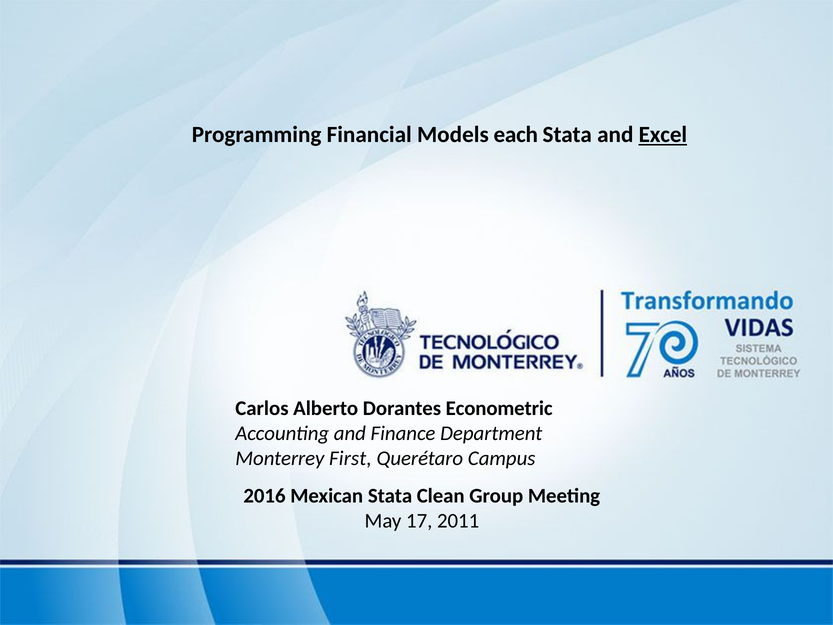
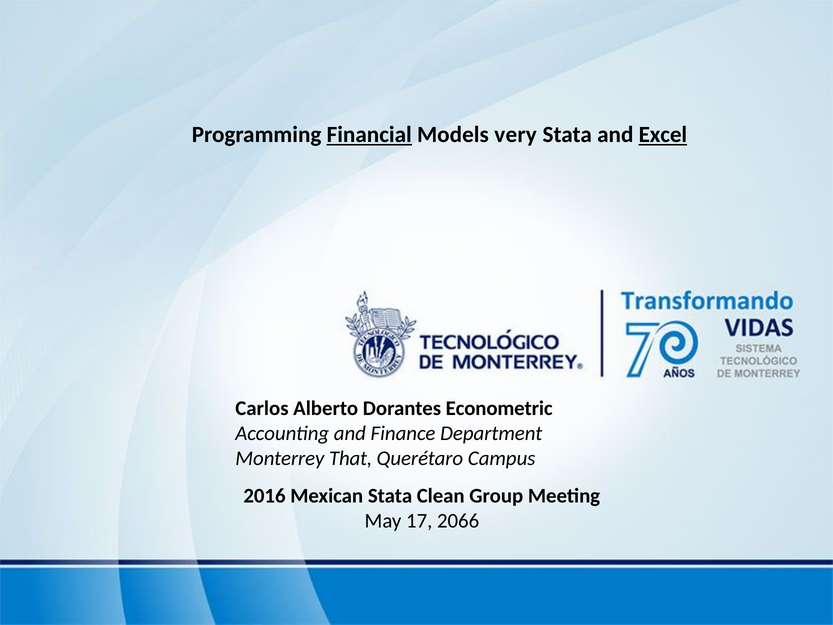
Financial underline: none -> present
each: each -> very
First: First -> That
2011: 2011 -> 2066
